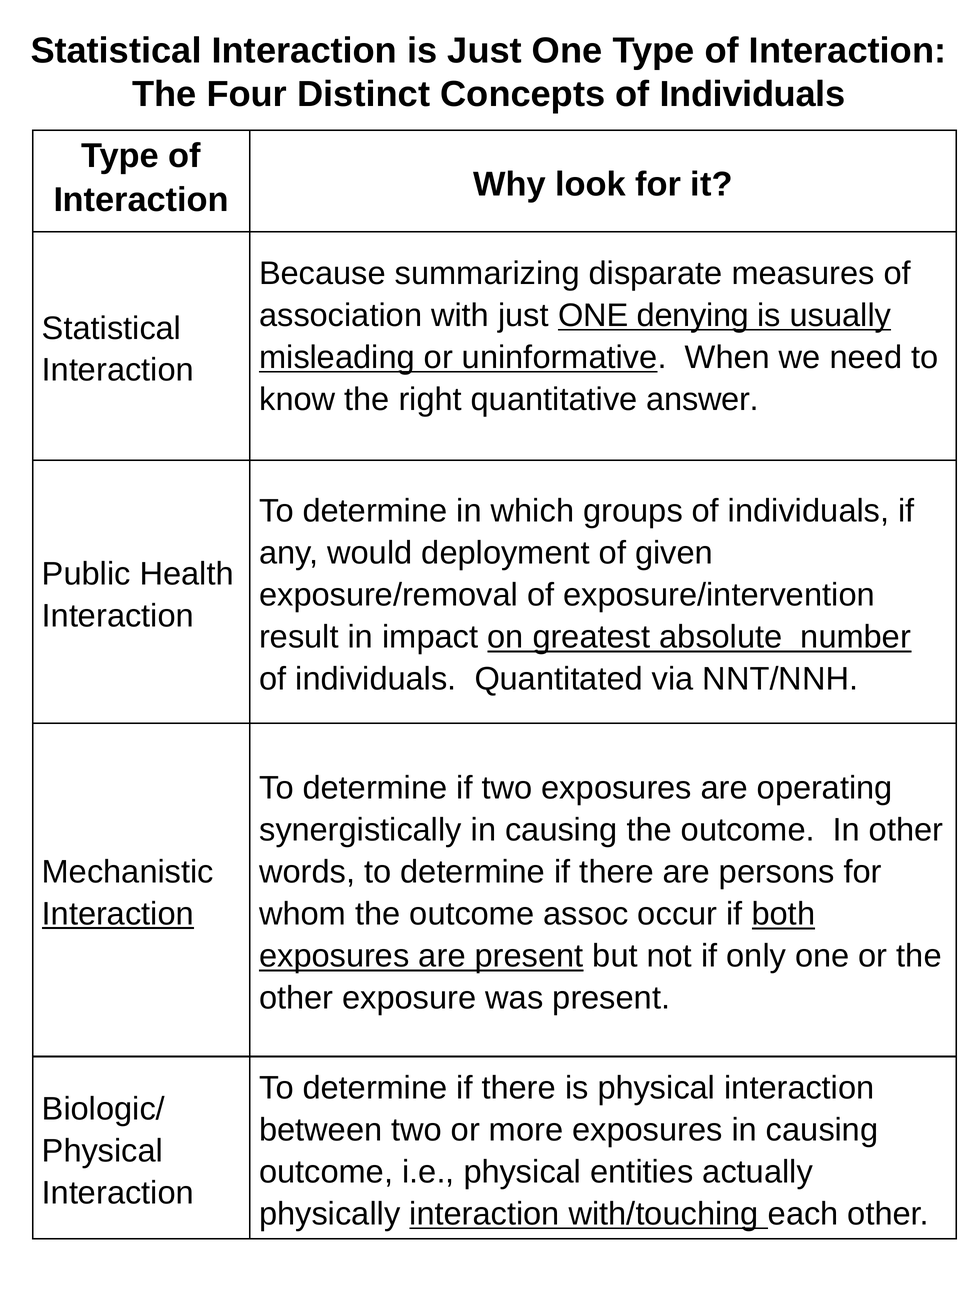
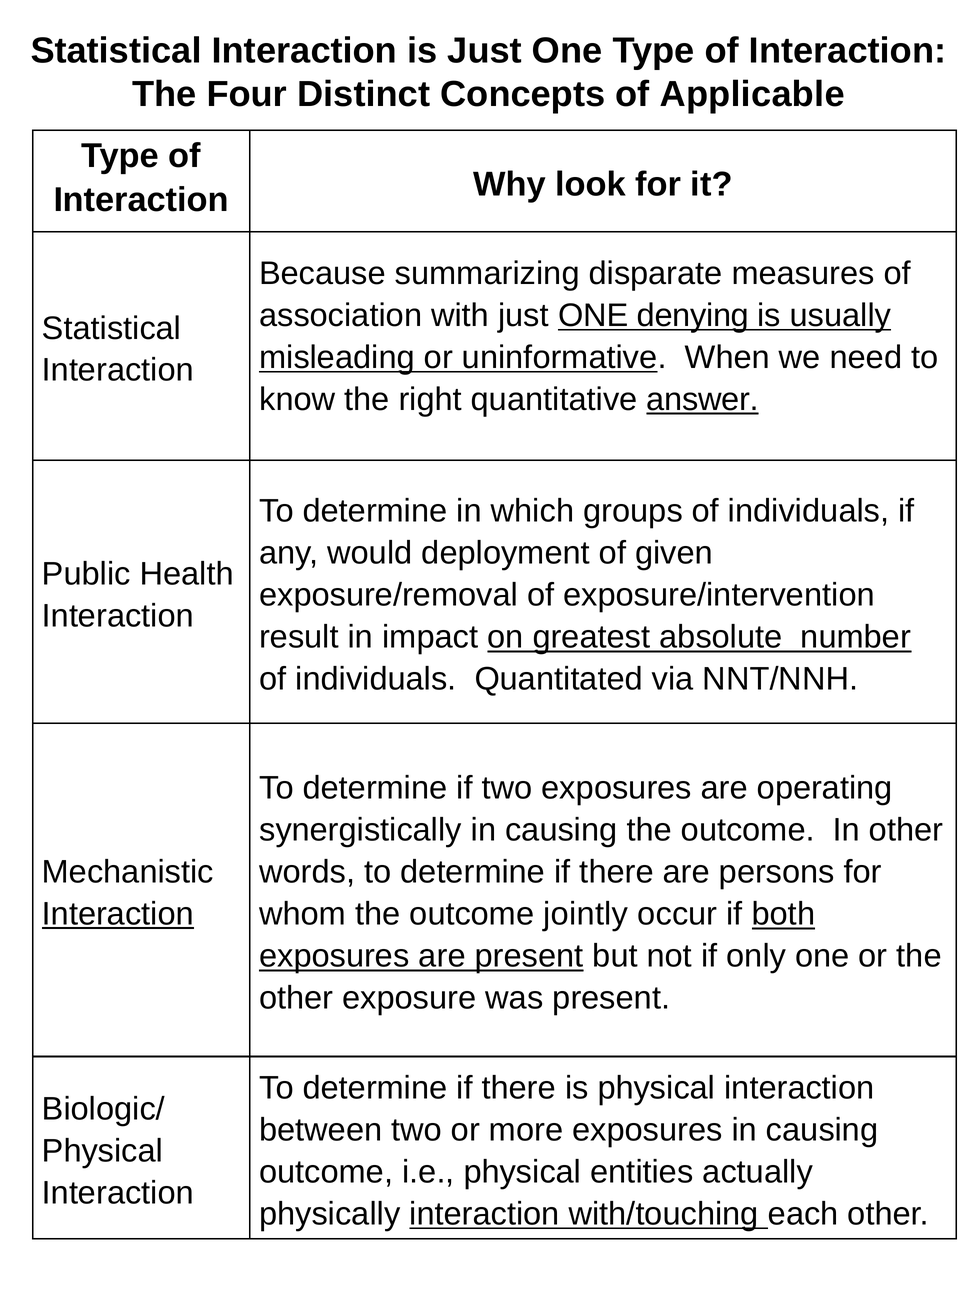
Concepts of Individuals: Individuals -> Applicable
answer underline: none -> present
assoc: assoc -> jointly
